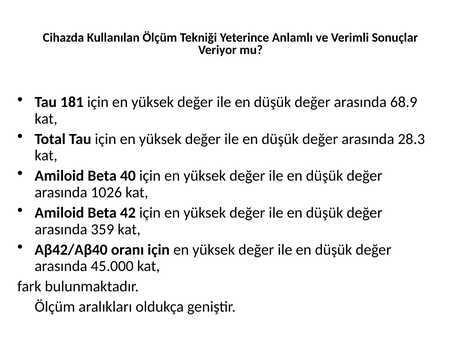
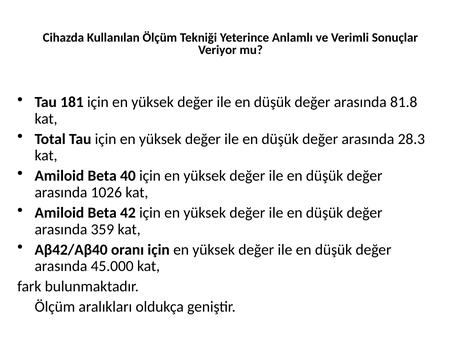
68.9: 68.9 -> 81.8
